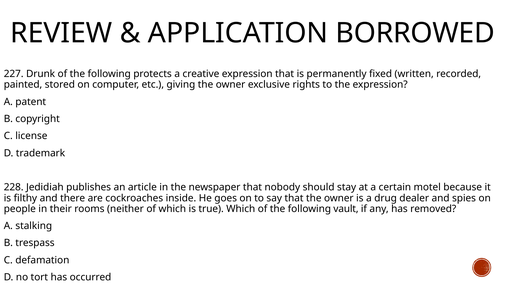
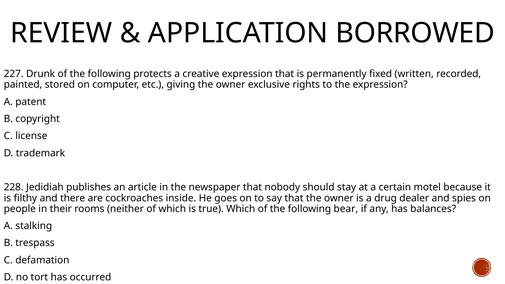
vault: vault -> bear
removed: removed -> balances
